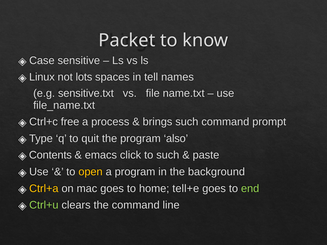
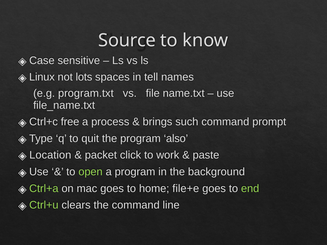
Packet: Packet -> Source
sensitive.txt: sensitive.txt -> program.txt
Contents: Contents -> Location
emacs: emacs -> packet
to such: such -> work
open colour: yellow -> light green
Ctrl+a colour: yellow -> light green
tell+e: tell+e -> file+e
